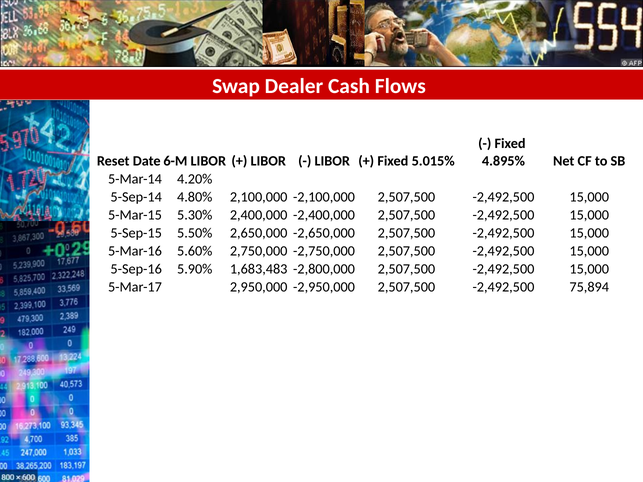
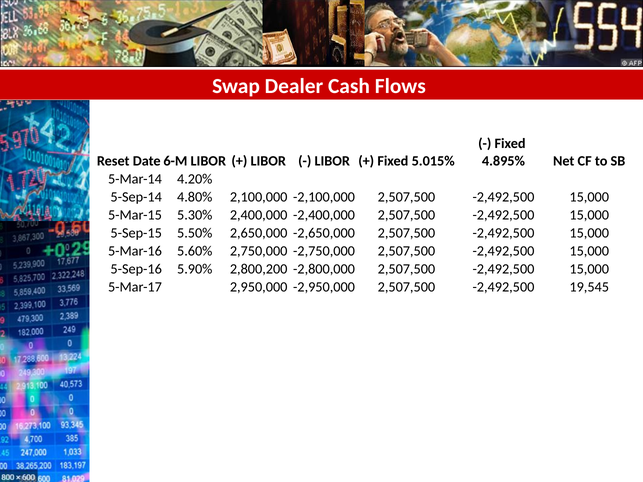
1,683,483: 1,683,483 -> 2,800,200
75,894: 75,894 -> 19,545
